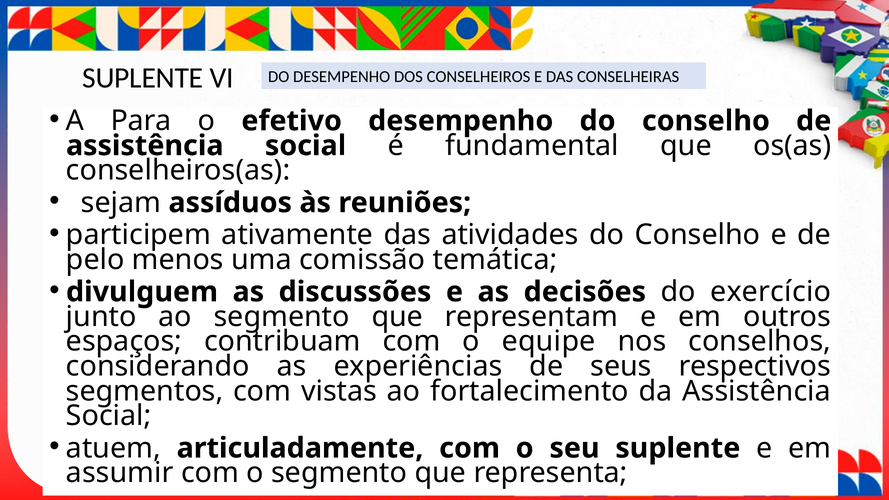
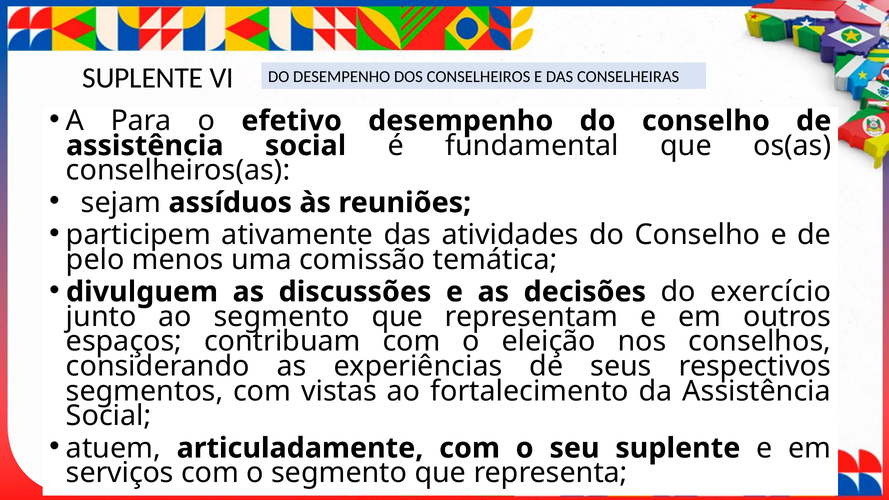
equipe: equipe -> eleição
assumir: assumir -> serviços
